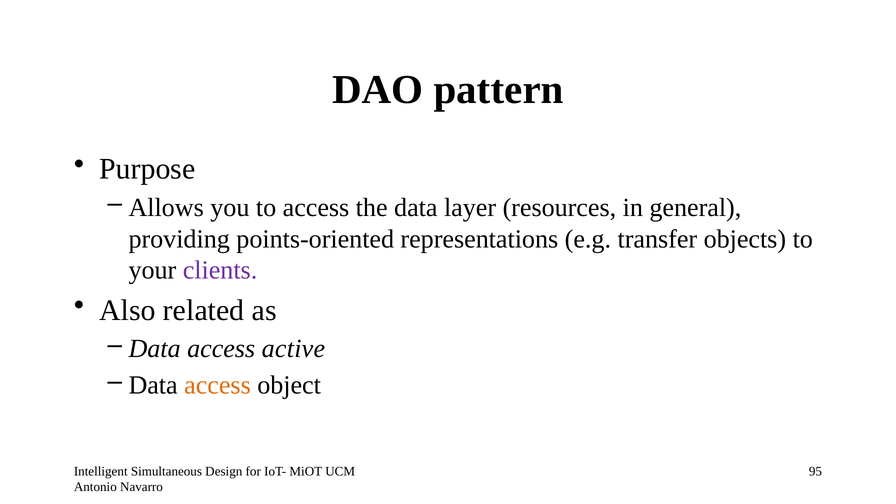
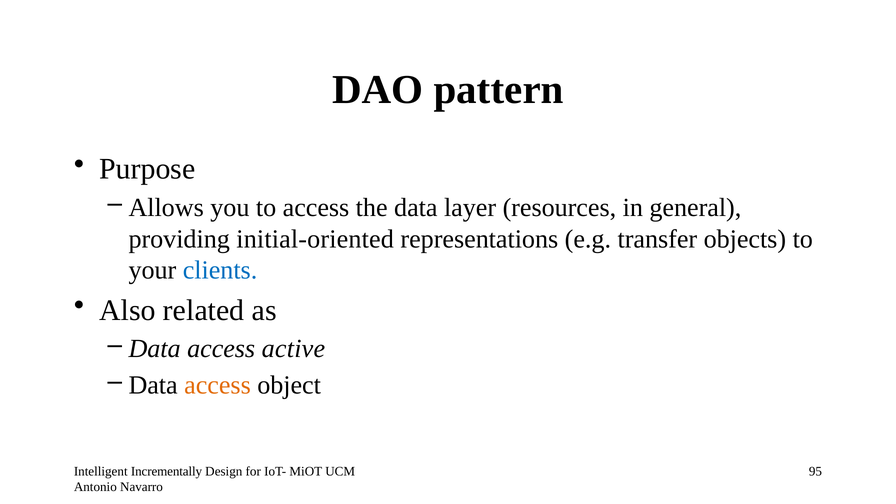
points-oriented: points-oriented -> initial-oriented
clients colour: purple -> blue
Simultaneous: Simultaneous -> Incrementally
